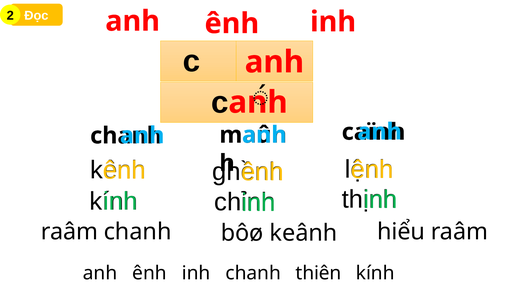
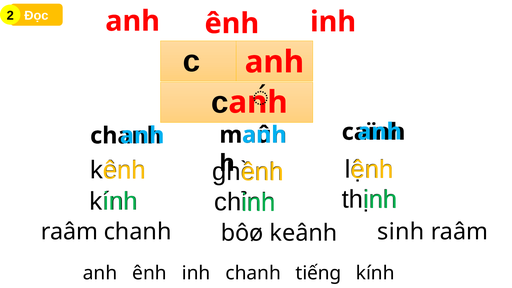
hiểu: hiểu -> sinh
thiên: thiên -> tiếng
